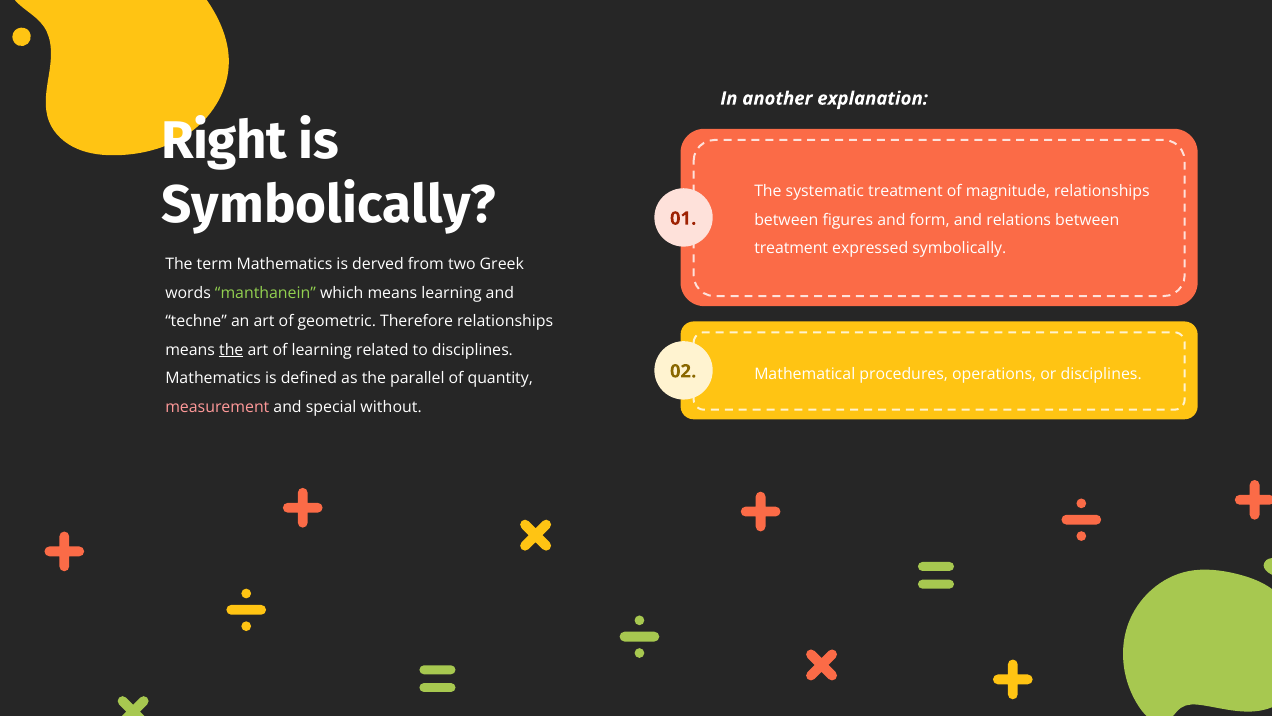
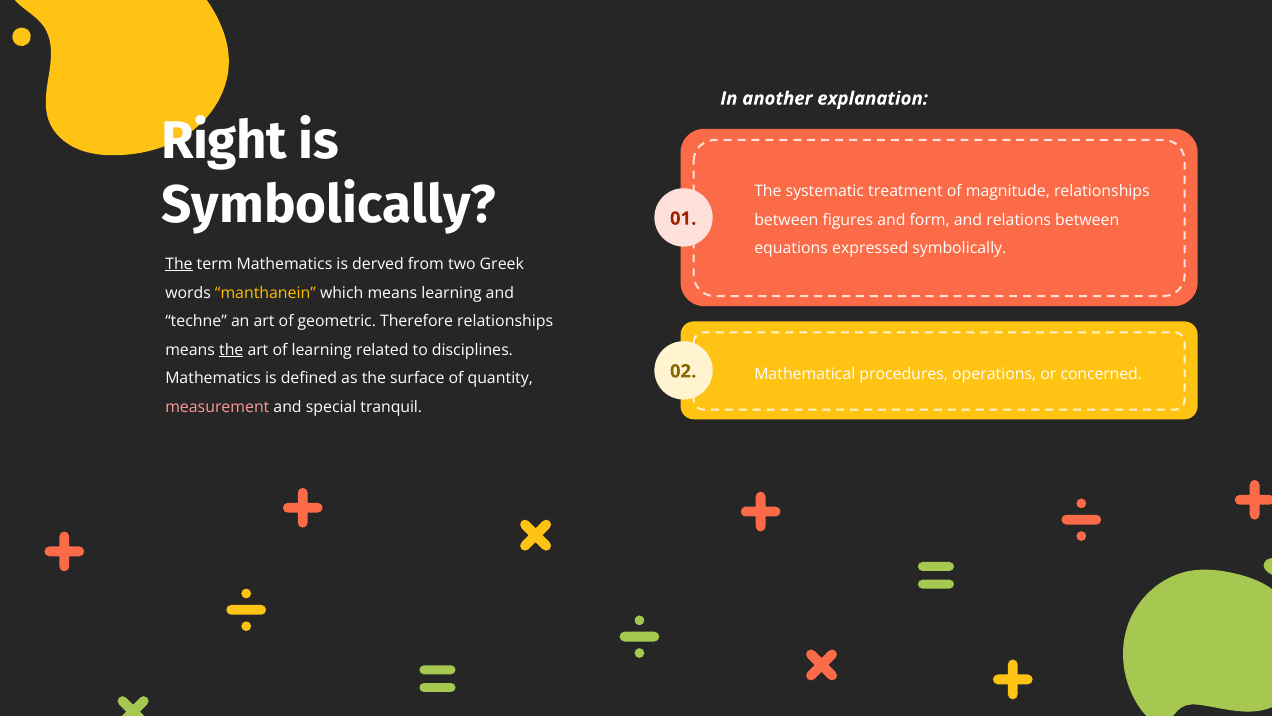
treatment at (791, 249): treatment -> equations
The at (179, 264) underline: none -> present
manthanein colour: light green -> yellow
or disciplines: disciplines -> concerned
parallel: parallel -> surface
without: without -> tranquil
